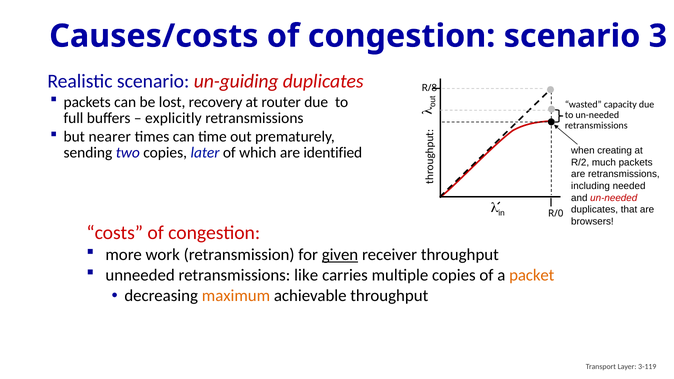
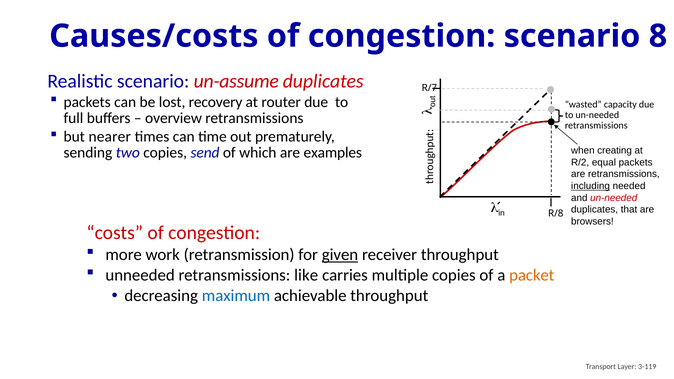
3: 3 -> 8
un-guiding: un-guiding -> un-assume
R/8: R/8 -> R/7
explicitly: explicitly -> overview
later: later -> send
identified: identified -> examples
much: much -> equal
including underline: none -> present
R/0: R/0 -> R/8
maximum colour: orange -> blue
